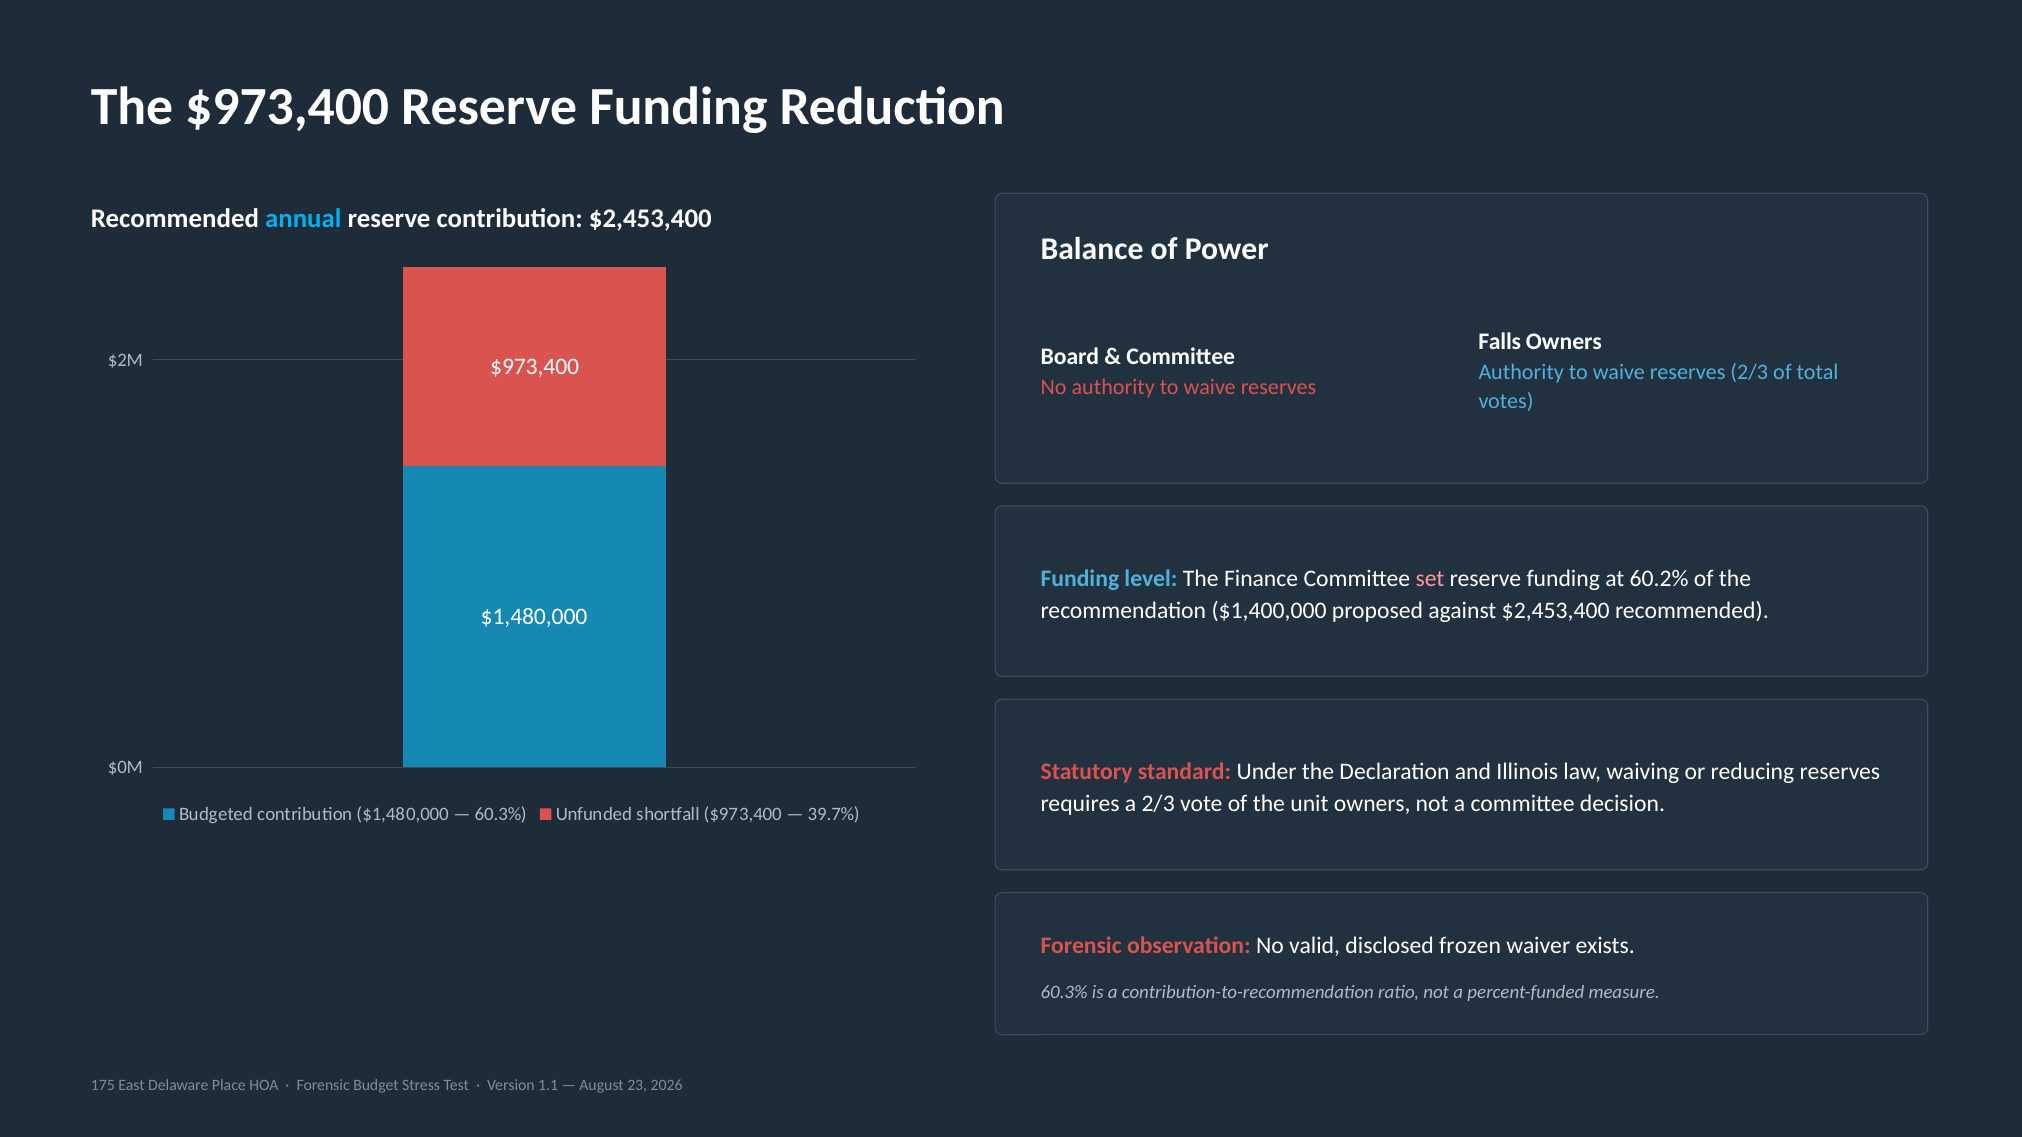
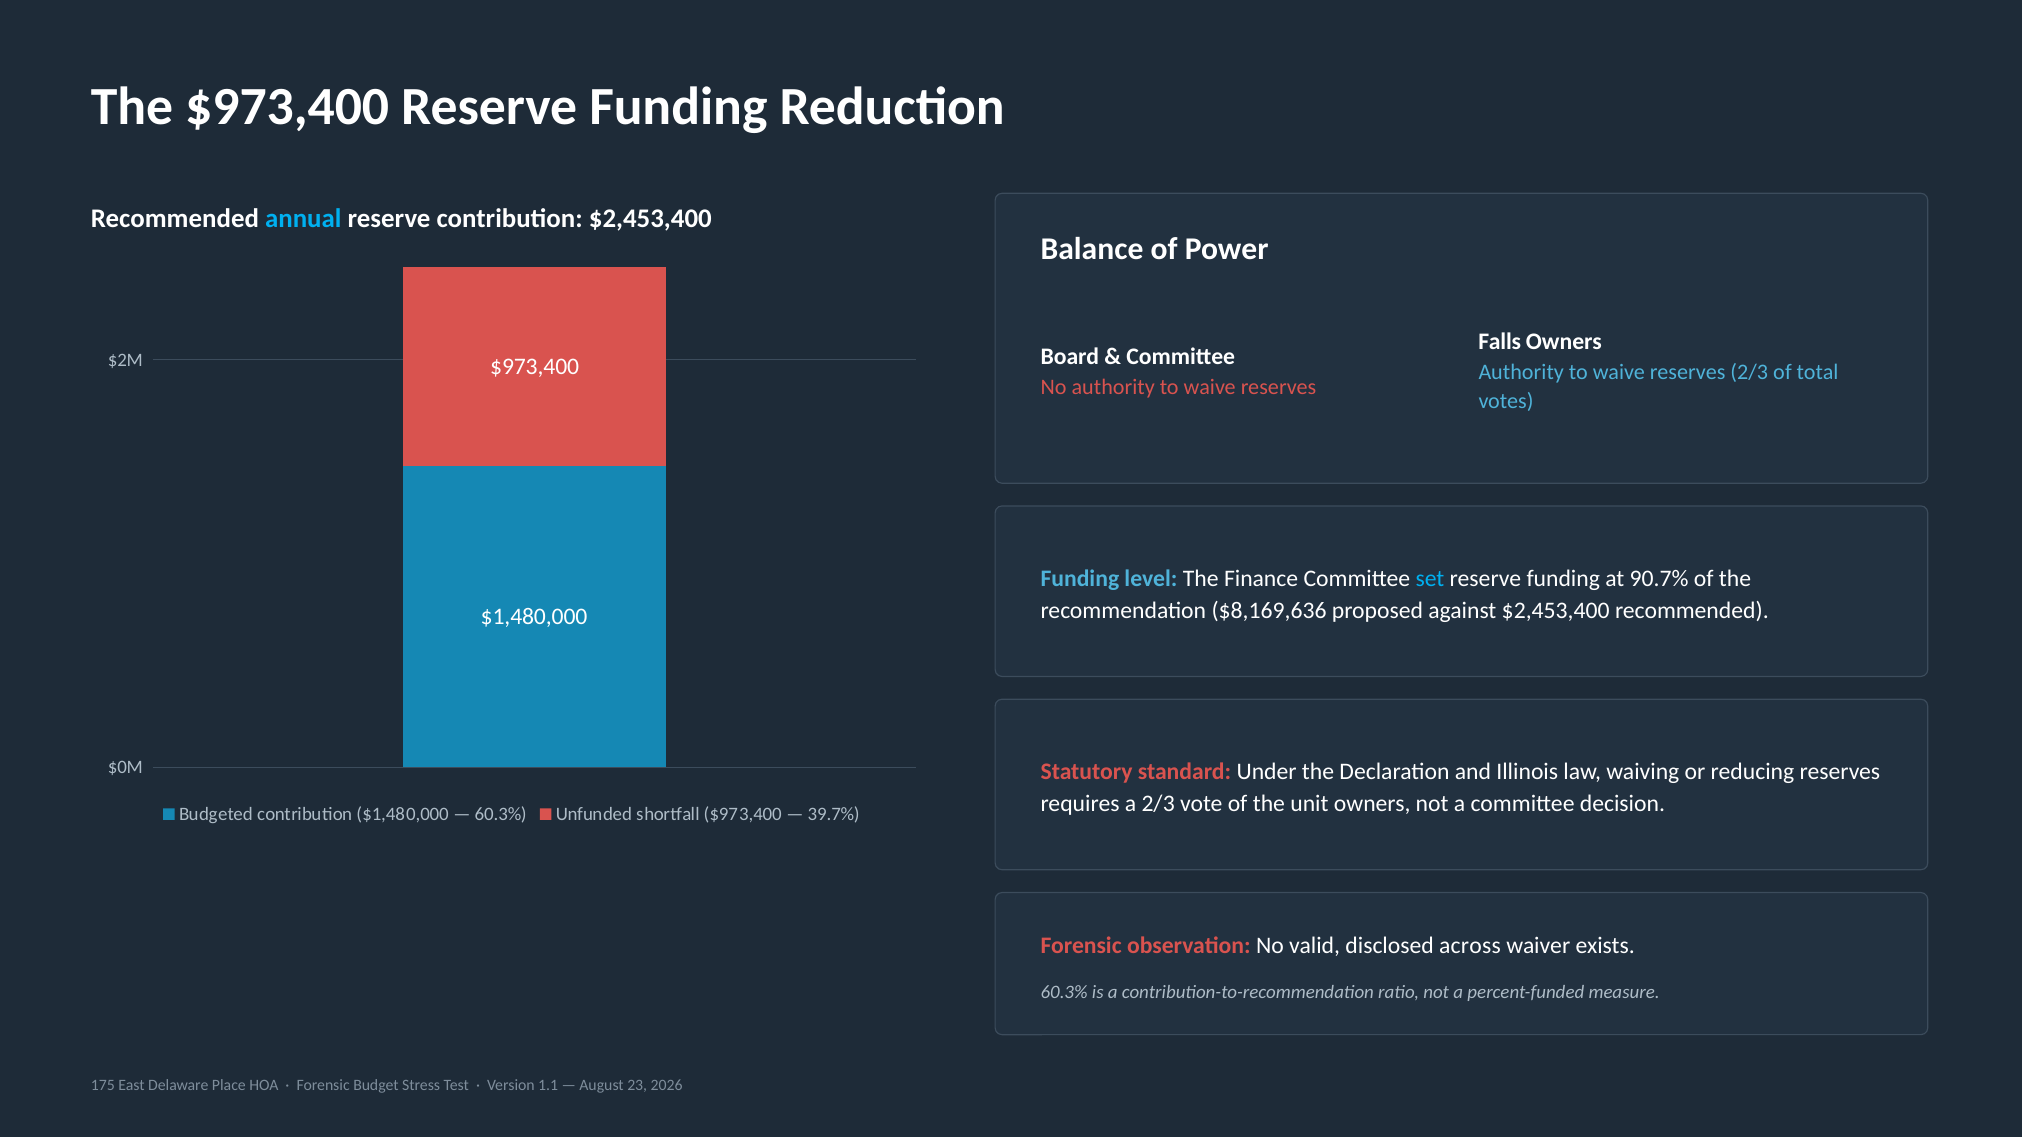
set colour: pink -> light blue
60.2%: 60.2% -> 90.7%
$1,400,000: $1,400,000 -> $8,169,636
frozen: frozen -> across
